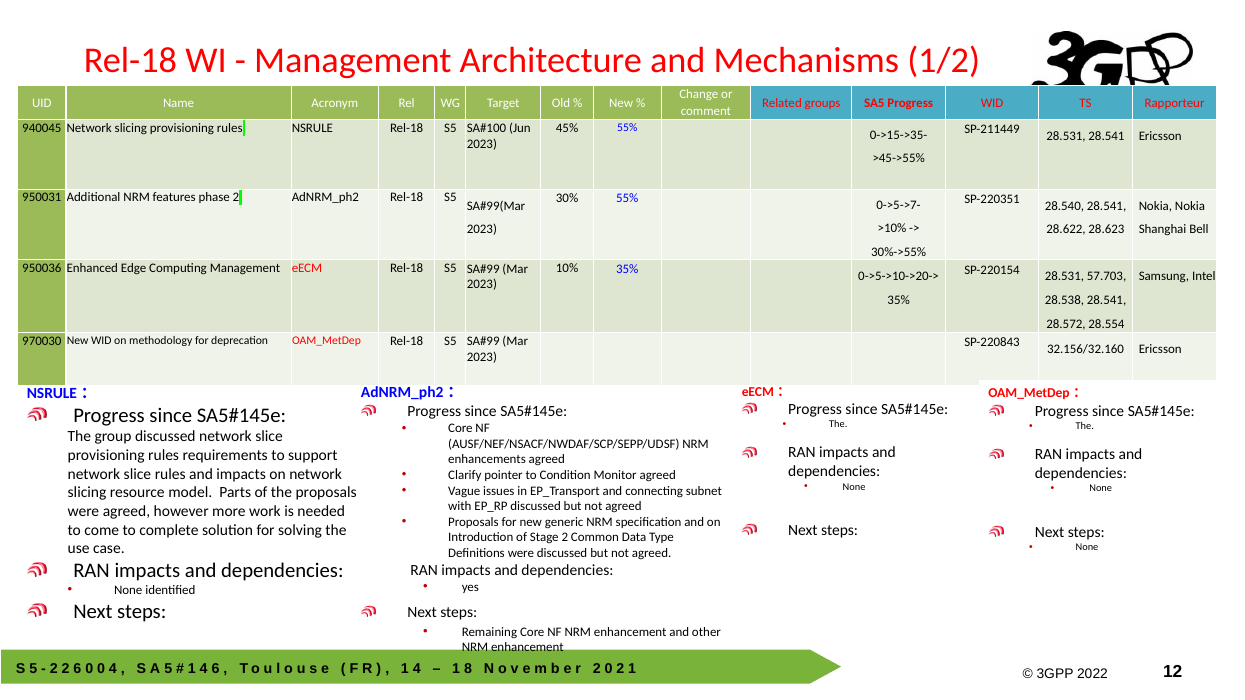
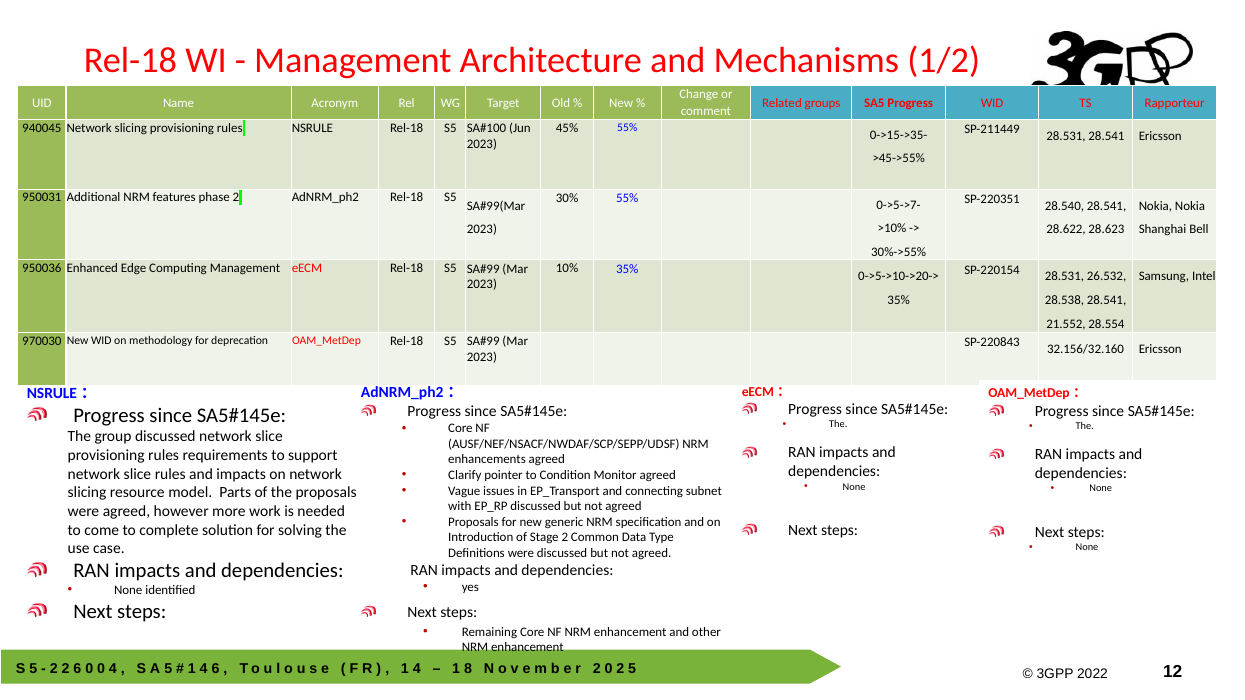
57.703: 57.703 -> 26.532
28.572: 28.572 -> 21.552
2 1: 1 -> 5
